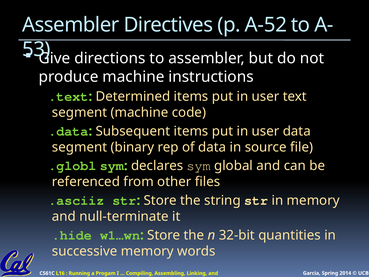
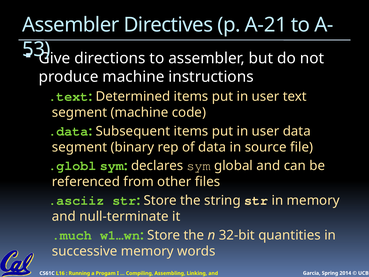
A-52: A-52 -> A-21
.hide: .hide -> .much
